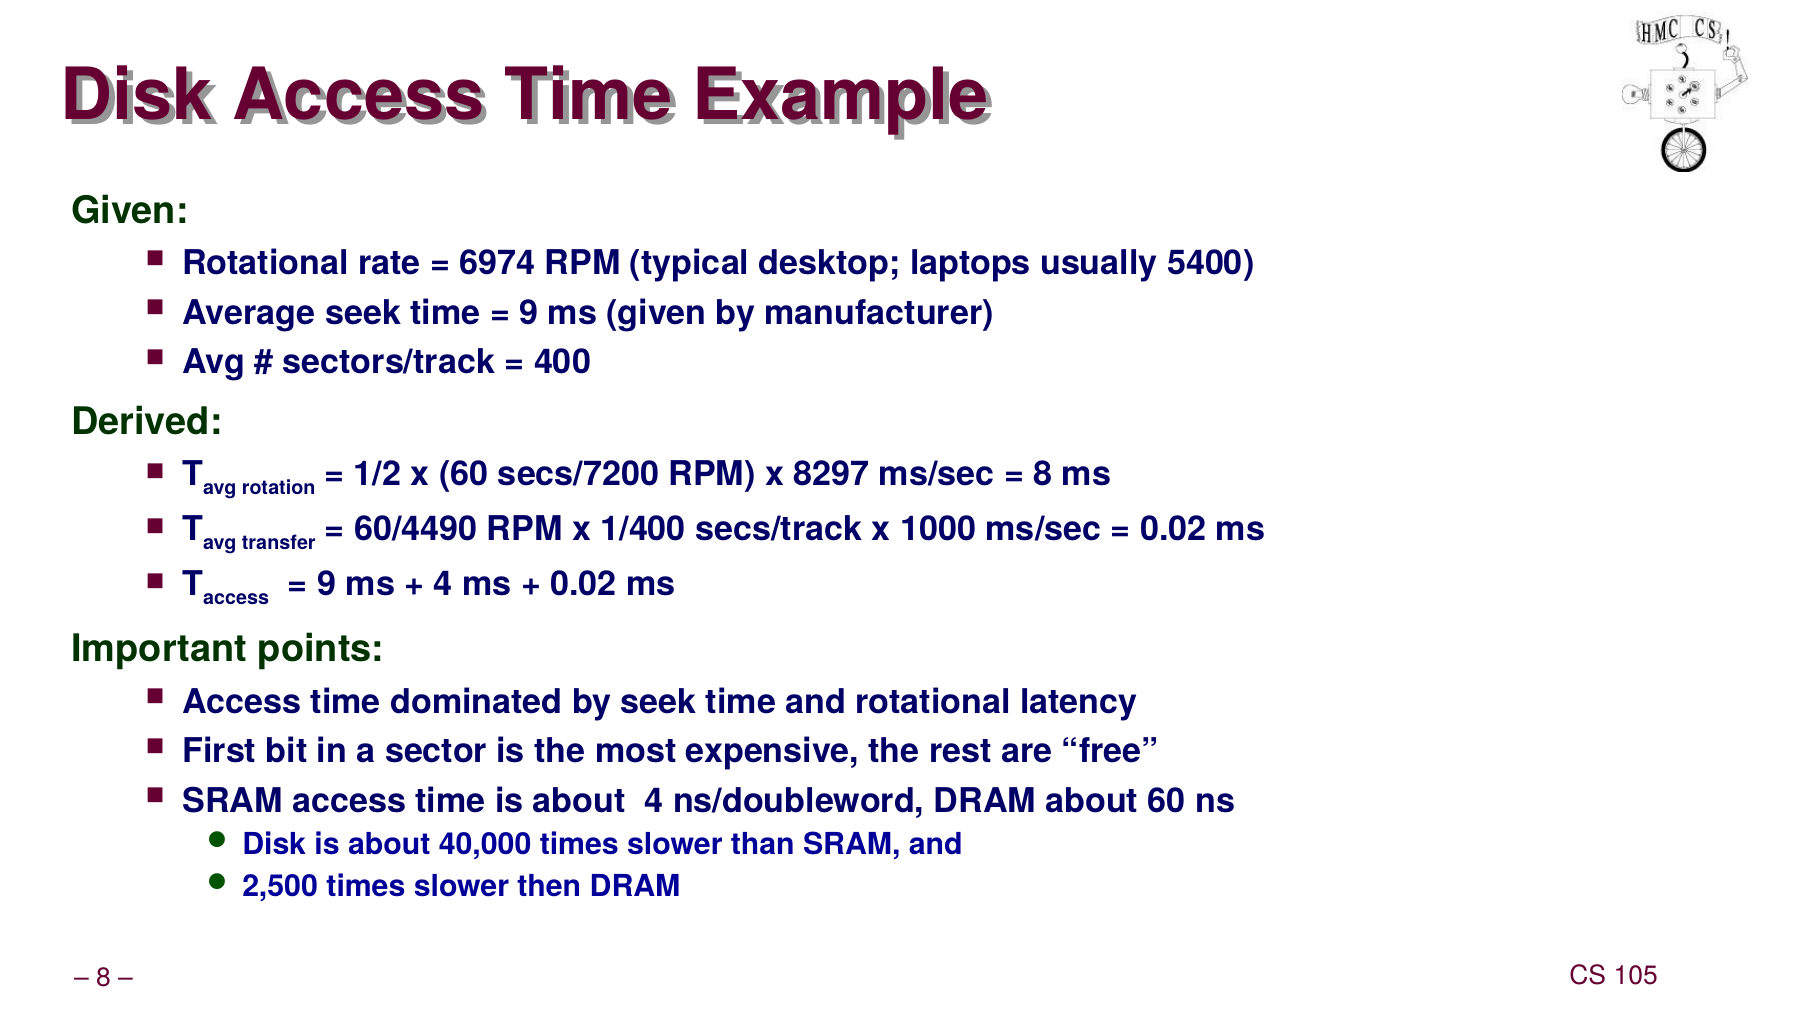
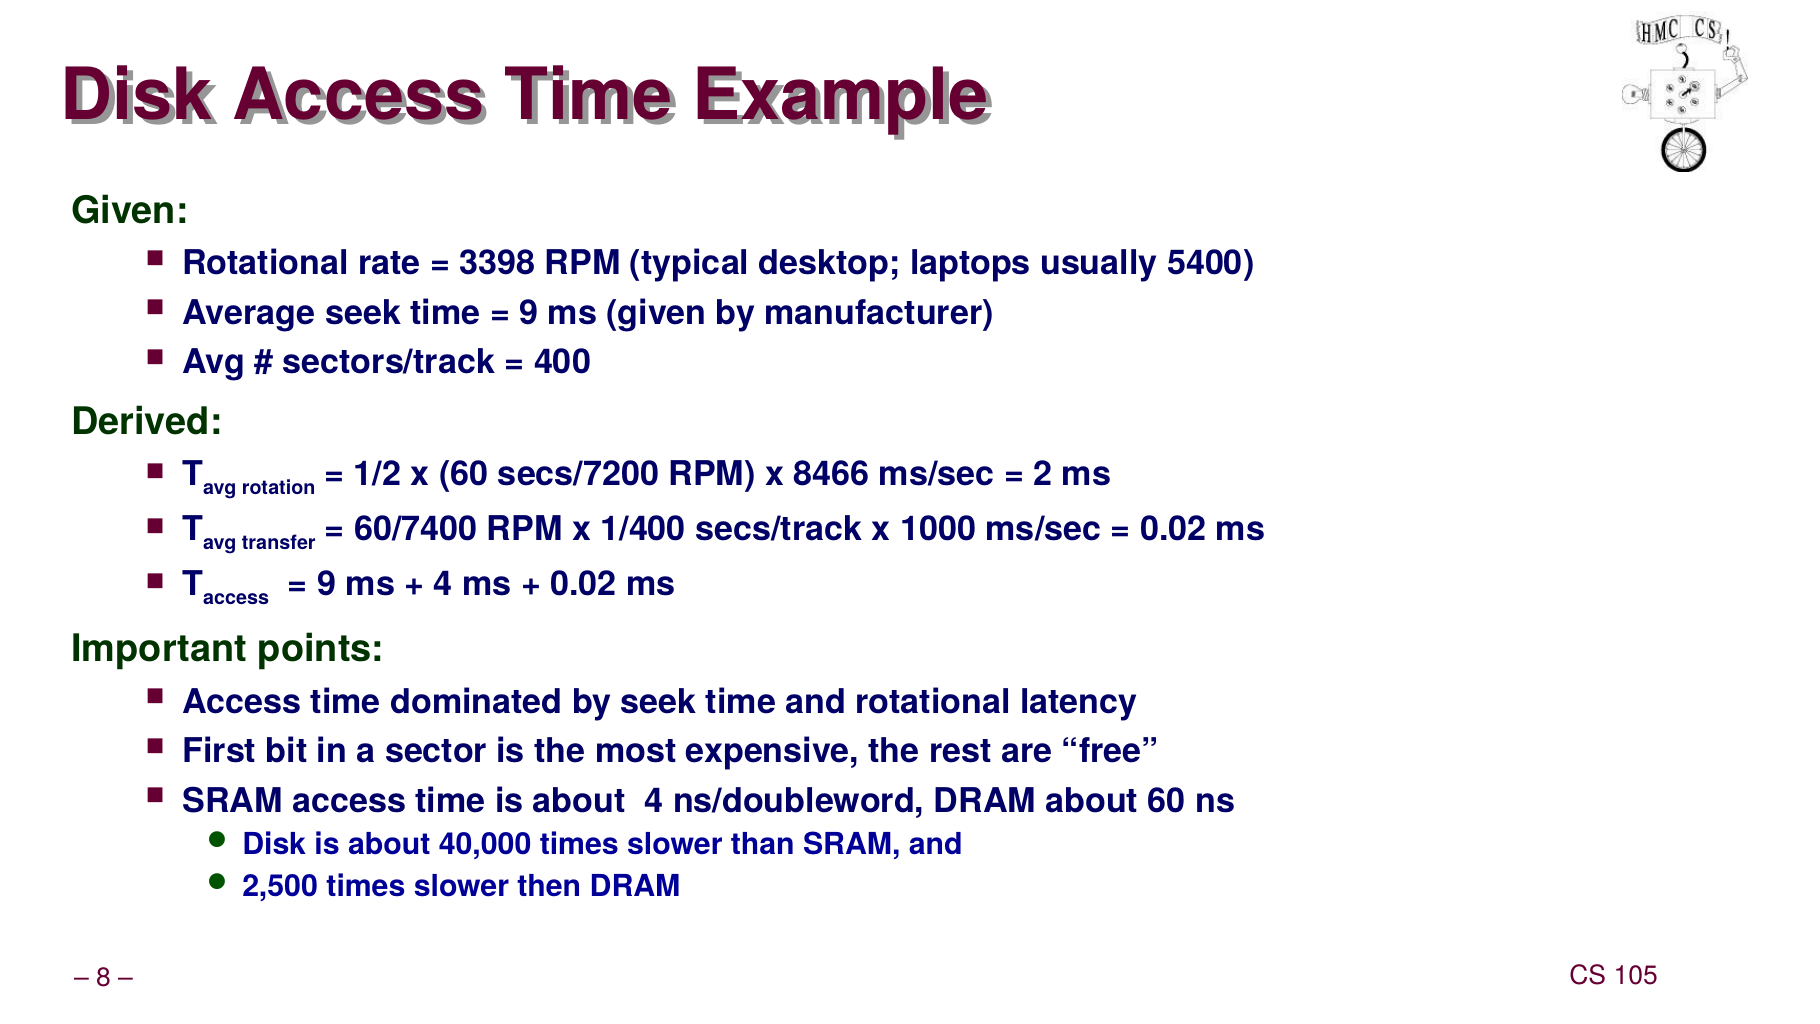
6974: 6974 -> 3398
8297: 8297 -> 8466
8 at (1043, 474): 8 -> 2
60/4490: 60/4490 -> 60/7400
